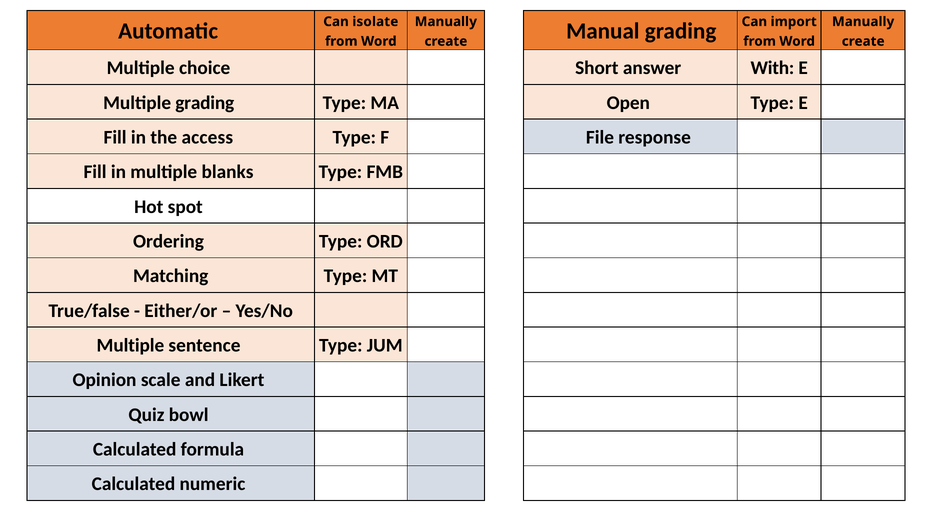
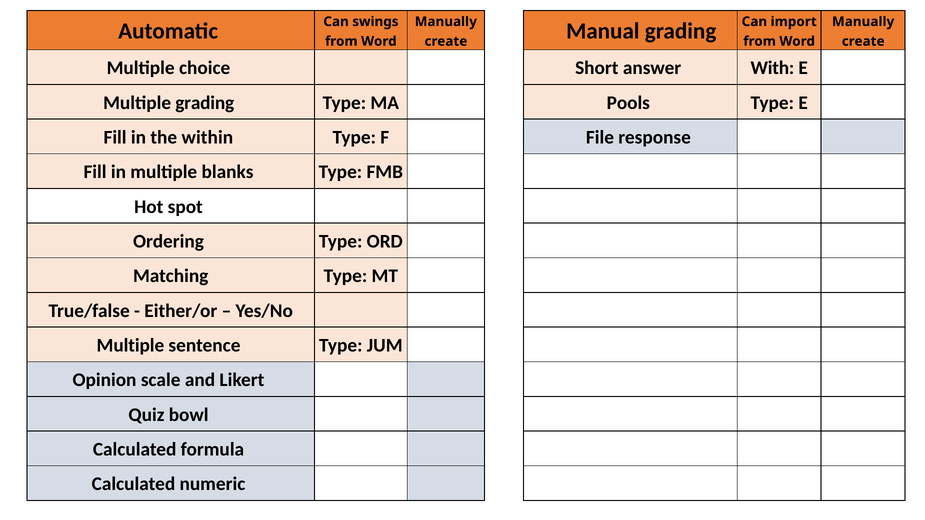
isolate: isolate -> swings
Open: Open -> Pools
access: access -> within
